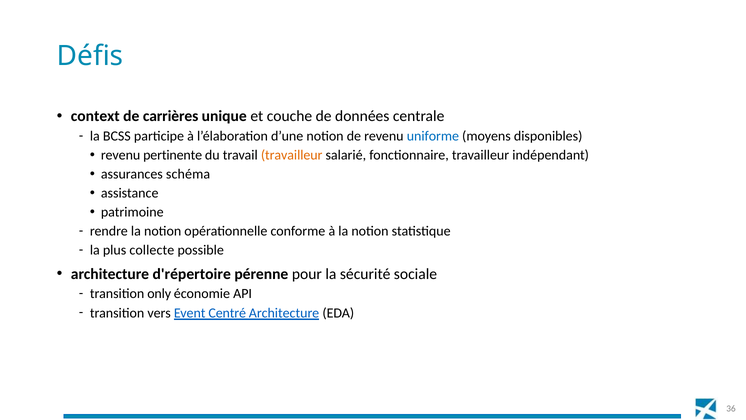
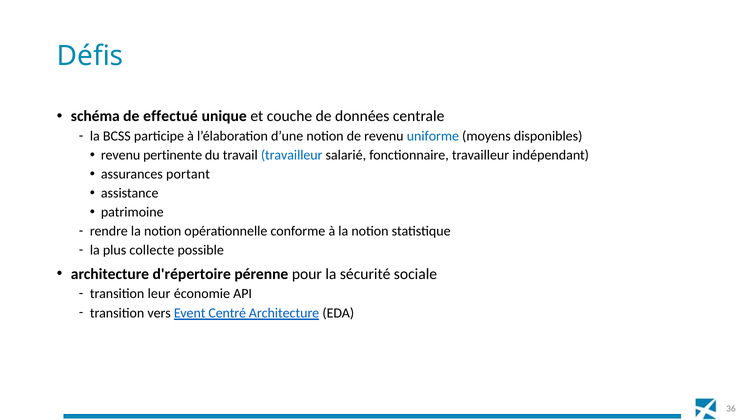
context: context -> schéma
carrières: carrières -> effectué
travailleur at (292, 155) colour: orange -> blue
schéma: schéma -> portant
only: only -> leur
